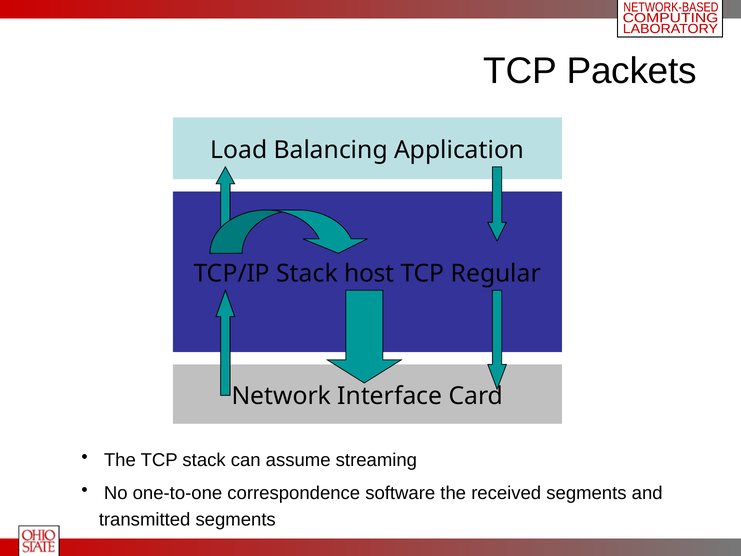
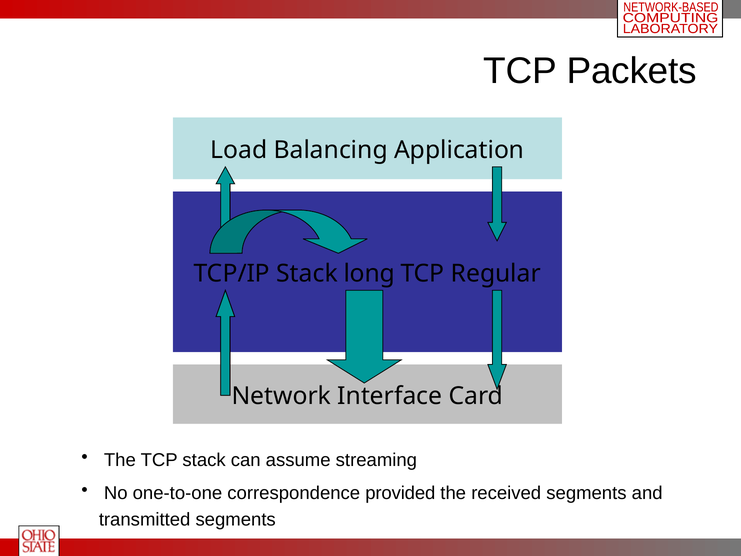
host: host -> long
software: software -> provided
